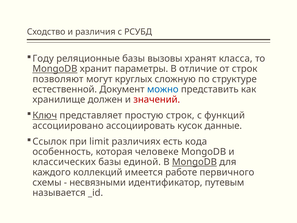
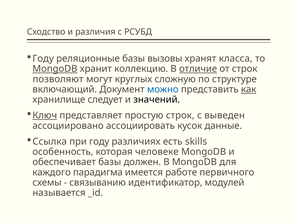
параметры: параметры -> коллекцию
отличие underline: none -> present
естественной: естественной -> включающий
как underline: none -> present
должен: должен -> следует
значений colour: red -> black
функций: функций -> выведен
Ссылок: Ссылок -> Ссылка
при limit: limit -> году
кода: кода -> skills
классических: классических -> обеспечивает
единой: единой -> должен
MongoDB at (194, 162) underline: present -> none
коллекций: коллекций -> парадигма
несвязными: несвязными -> связыванию
путевым: путевым -> модулей
